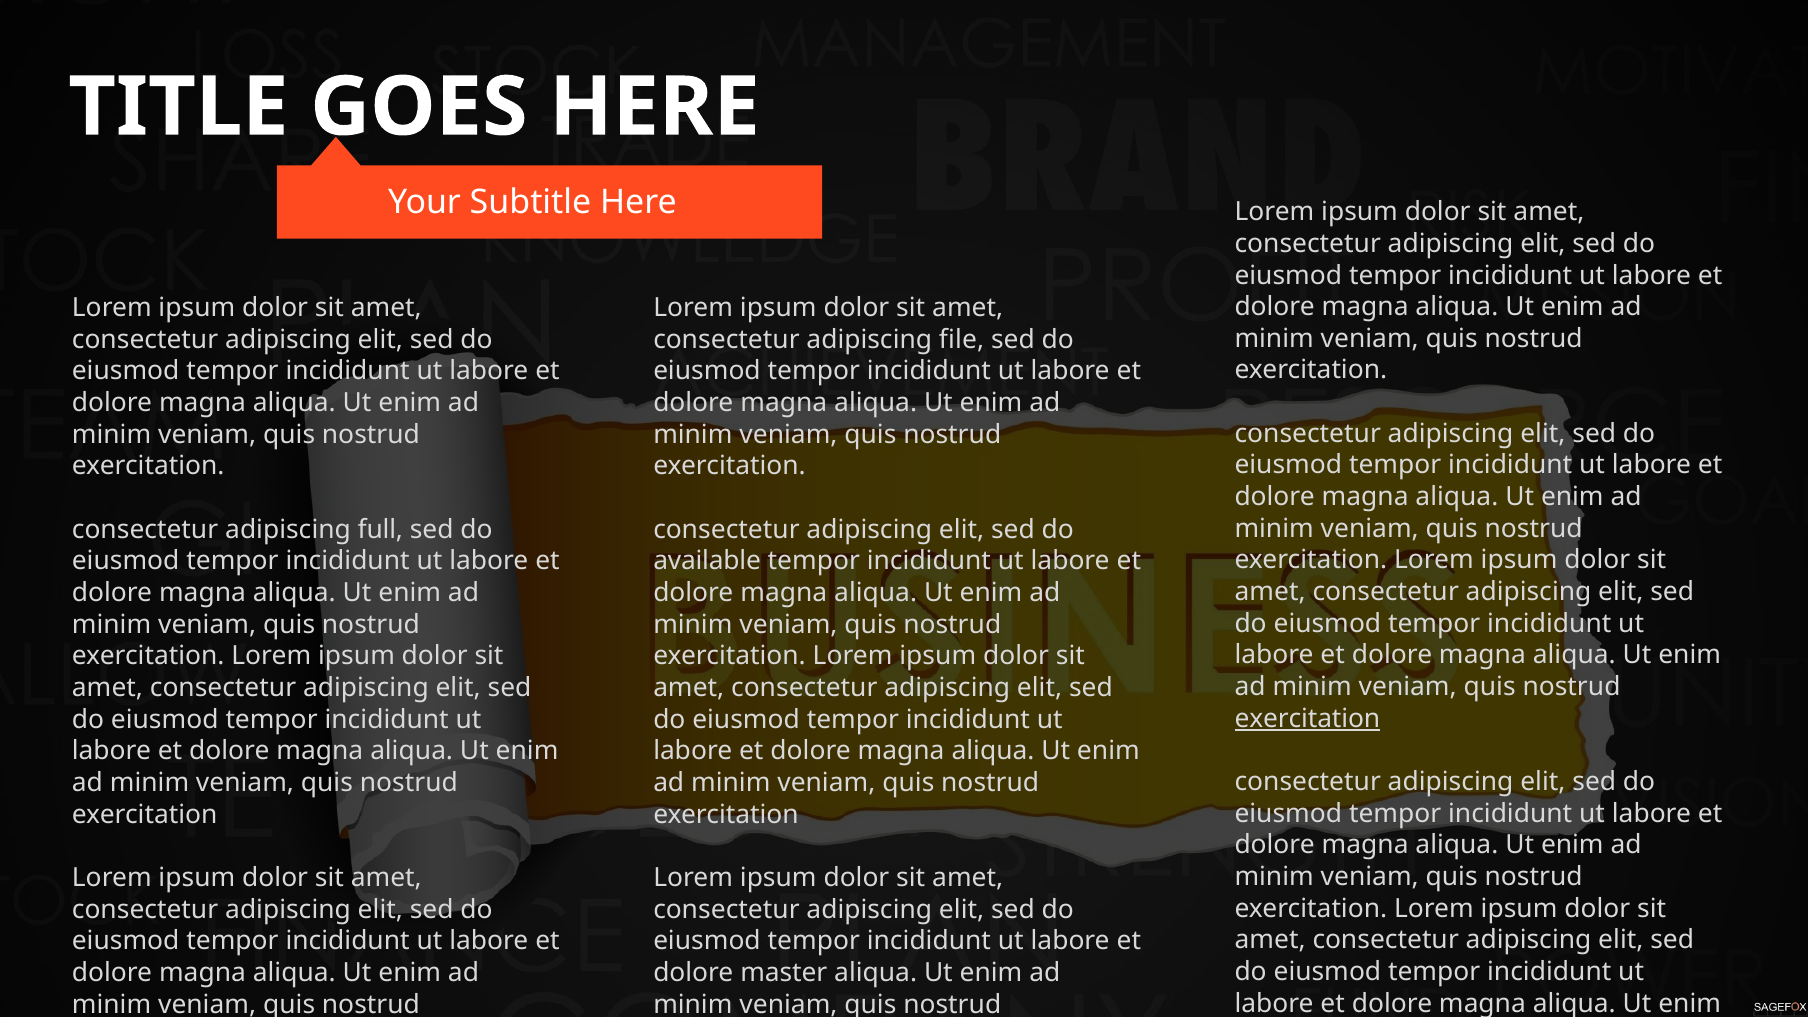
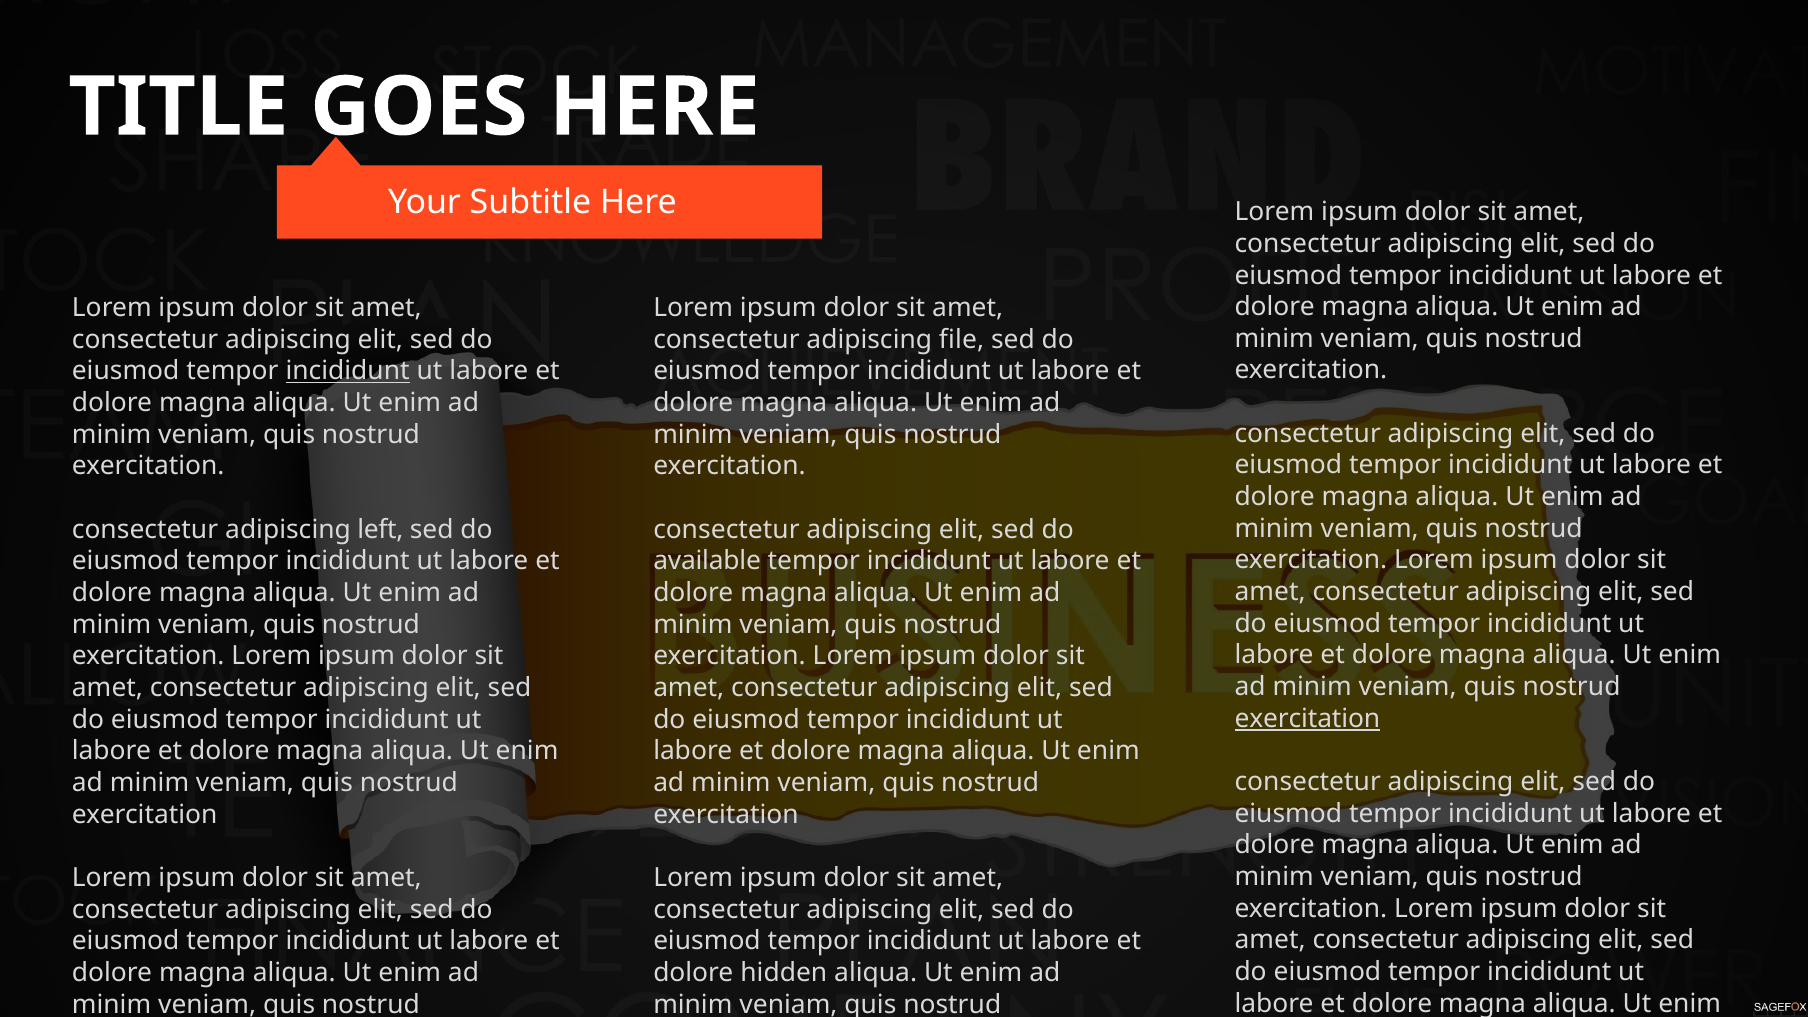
incididunt at (348, 371) underline: none -> present
full: full -> left
master: master -> hidden
